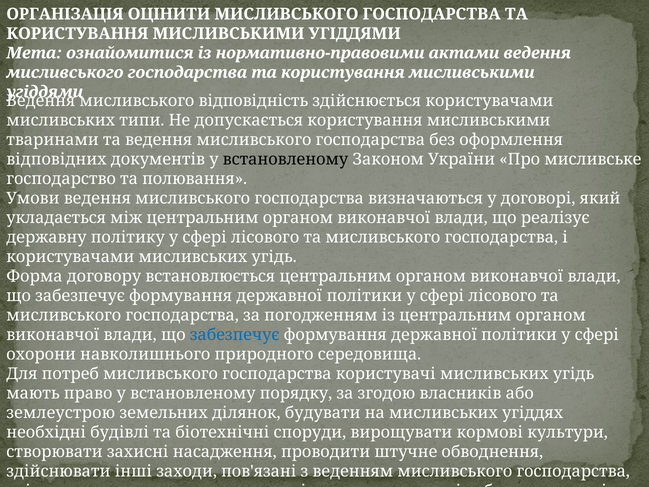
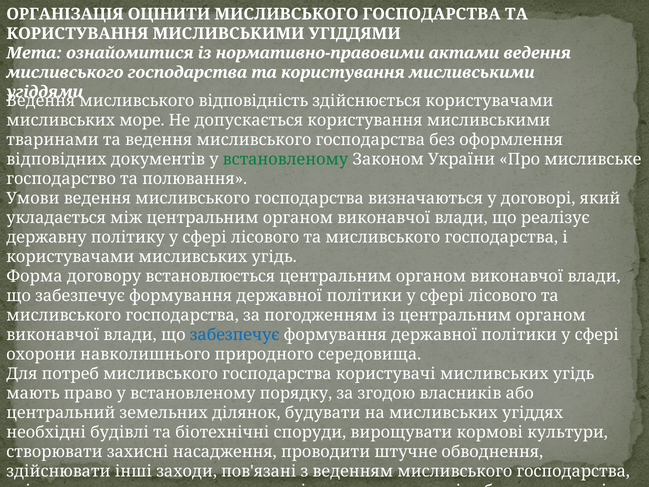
типи: типи -> море
встановленому at (285, 159) colour: black -> green
землеустрою: землеустрою -> центральний
